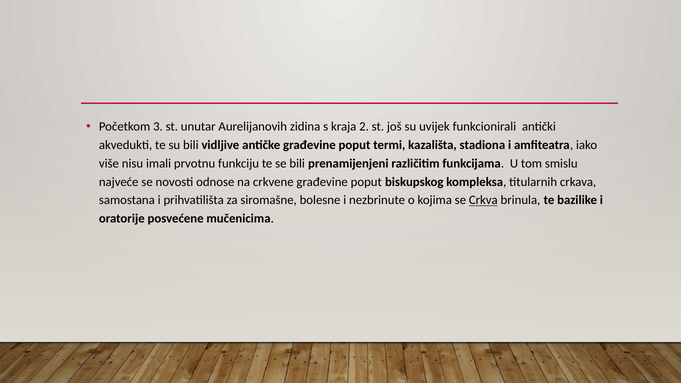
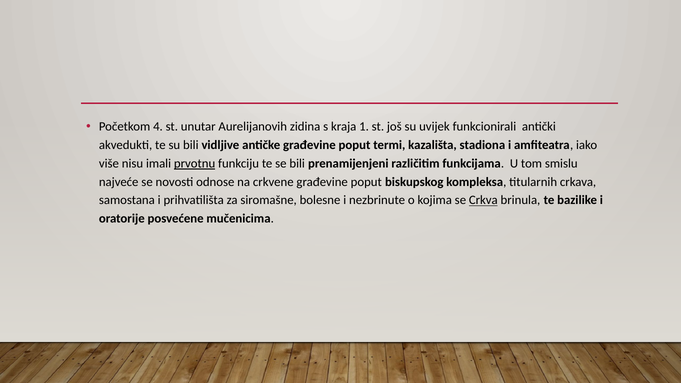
3: 3 -> 4
2: 2 -> 1
prvotnu underline: none -> present
